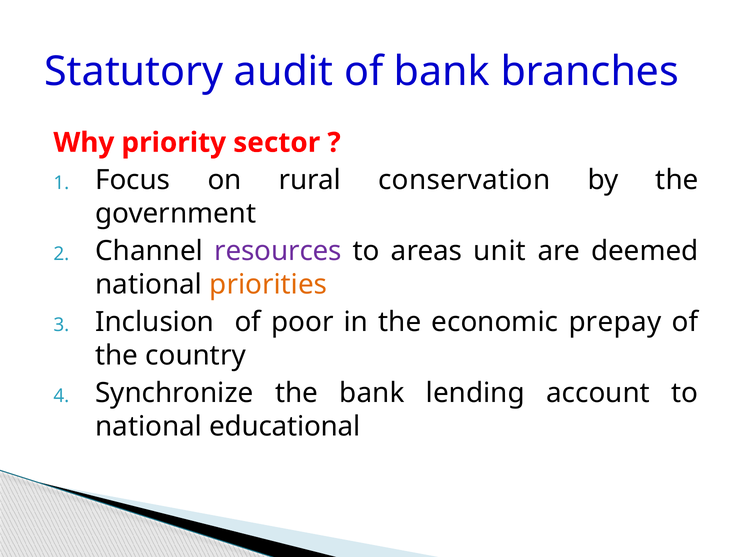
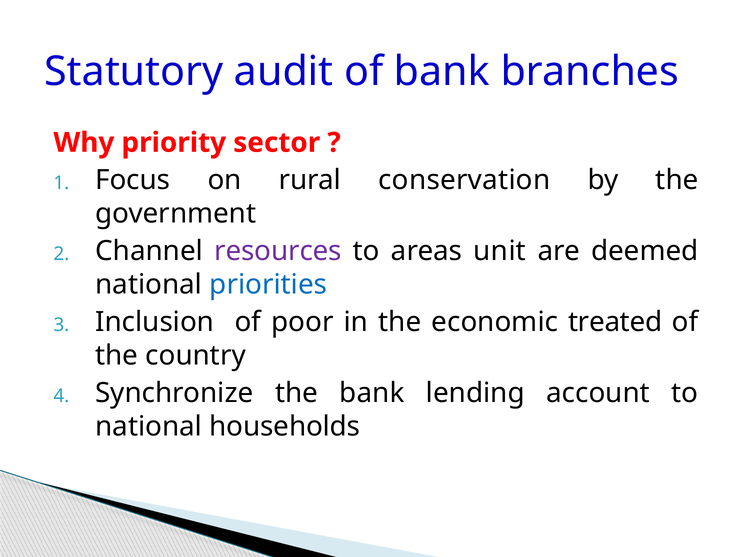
priorities colour: orange -> blue
prepay: prepay -> treated
educational: educational -> households
